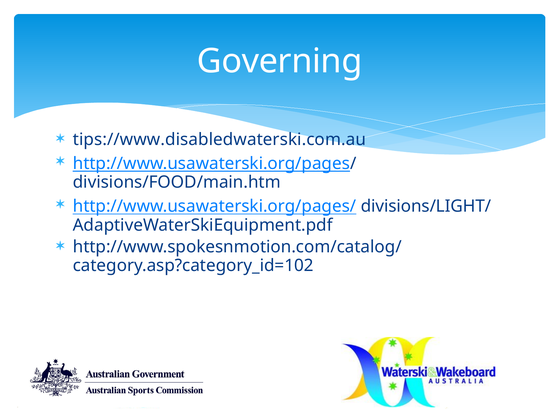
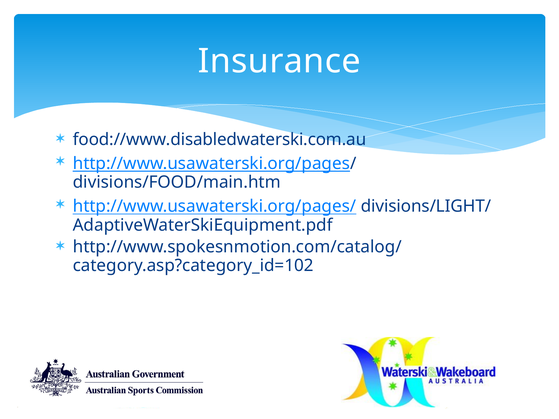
Governing: Governing -> Insurance
tips://www.disabledwaterski.com.au: tips://www.disabledwaterski.com.au -> food://www.disabledwaterski.com.au
